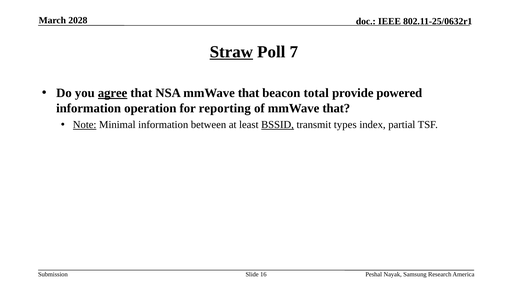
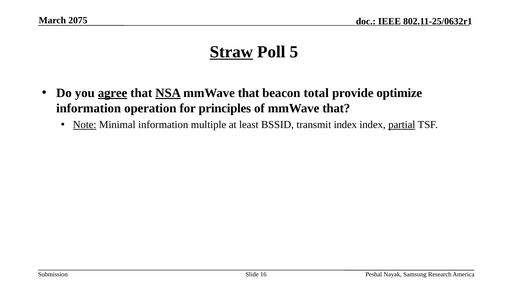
2028: 2028 -> 2075
7: 7 -> 5
NSA underline: none -> present
powered: powered -> optimize
reporting: reporting -> principles
between: between -> multiple
BSSID underline: present -> none
transmit types: types -> index
partial underline: none -> present
